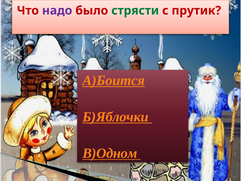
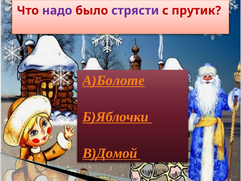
стрясти colour: green -> purple
А)Боится: А)Боится -> А)Болоте
В)Одном: В)Одном -> В)Домой
